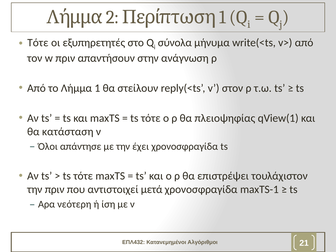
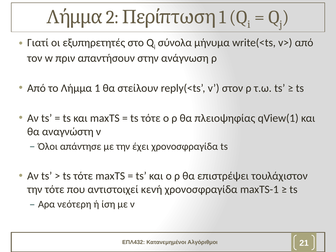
Τότε at (38, 43): Τότε -> Γιατί
κατάσταση: κατάσταση -> αναγνώστη
την πριν: πριν -> τότε
μετά: μετά -> κενή
